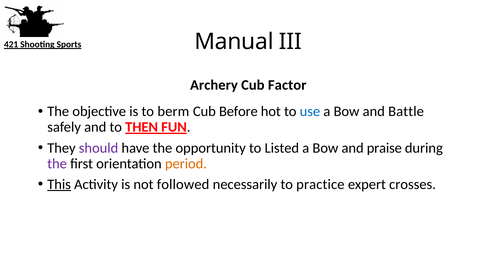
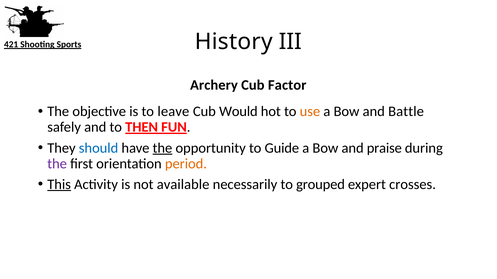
Manual: Manual -> History
berm: berm -> leave
Before: Before -> Would
use colour: blue -> orange
should colour: purple -> blue
the at (162, 148) underline: none -> present
Listed: Listed -> Guide
followed: followed -> available
practice: practice -> grouped
